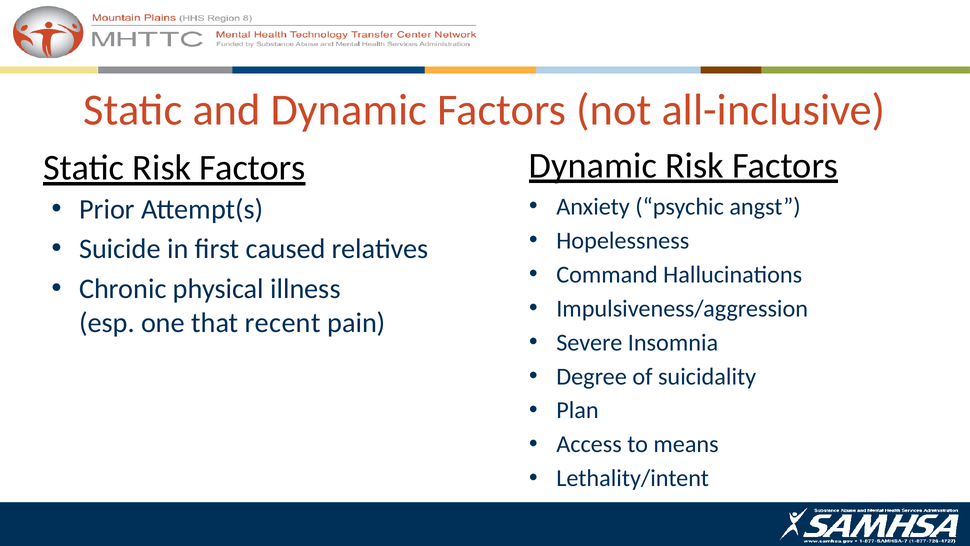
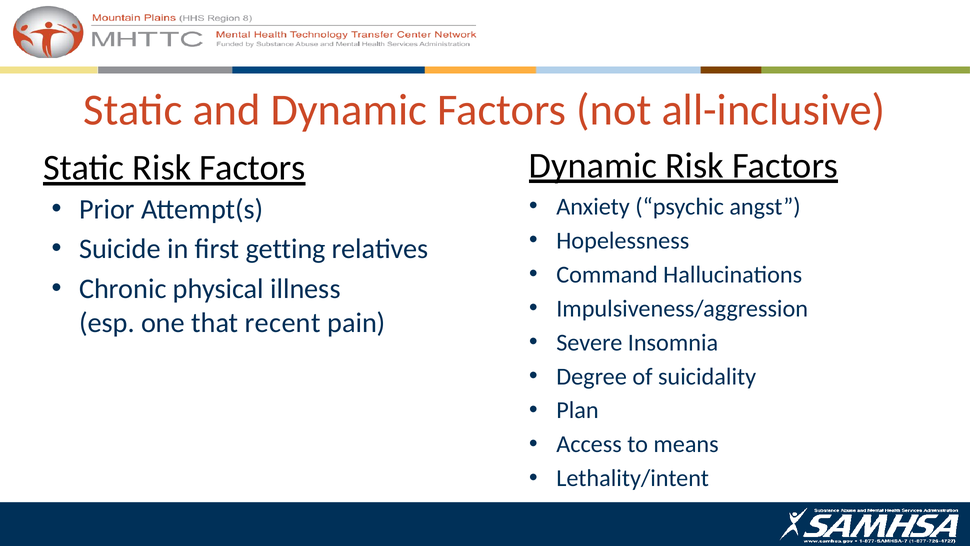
caused: caused -> getting
